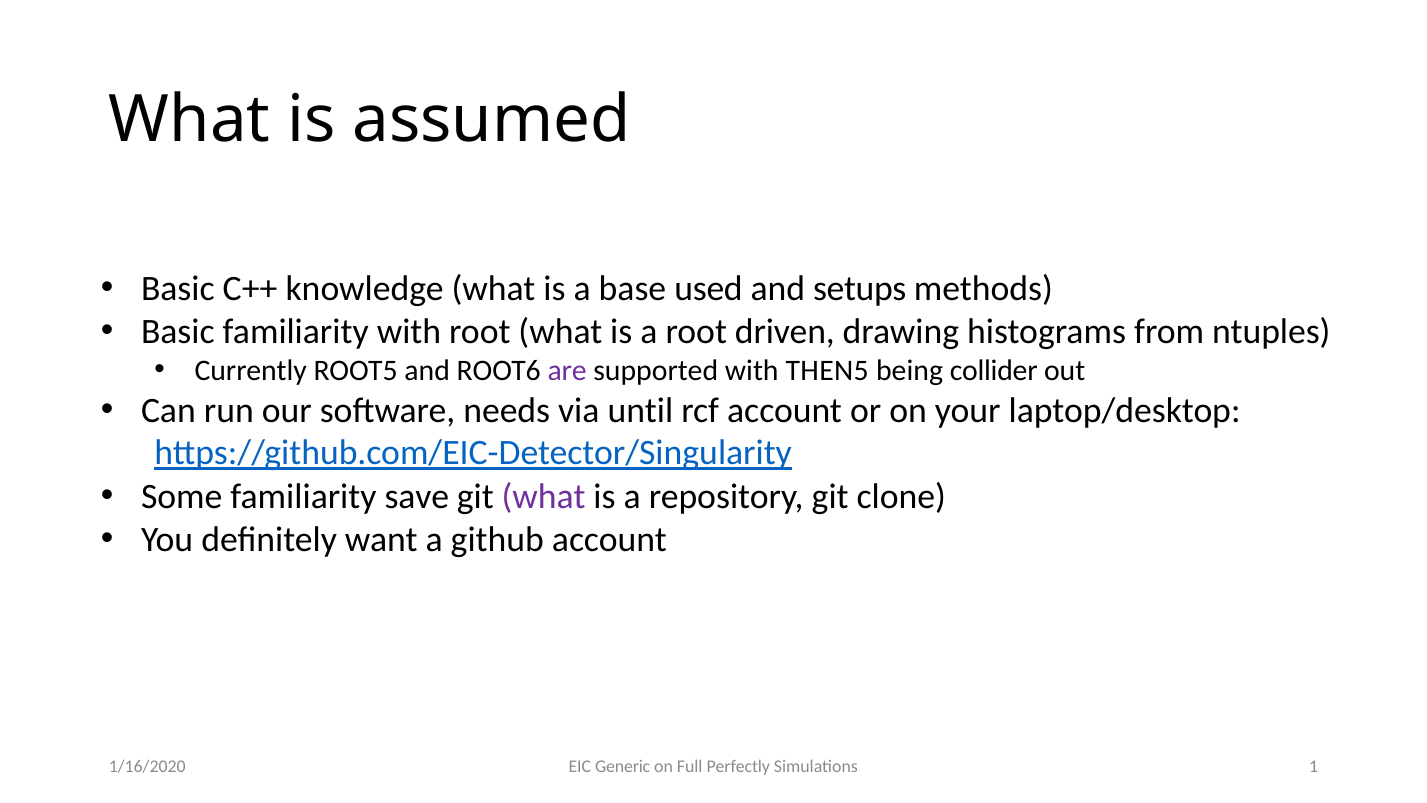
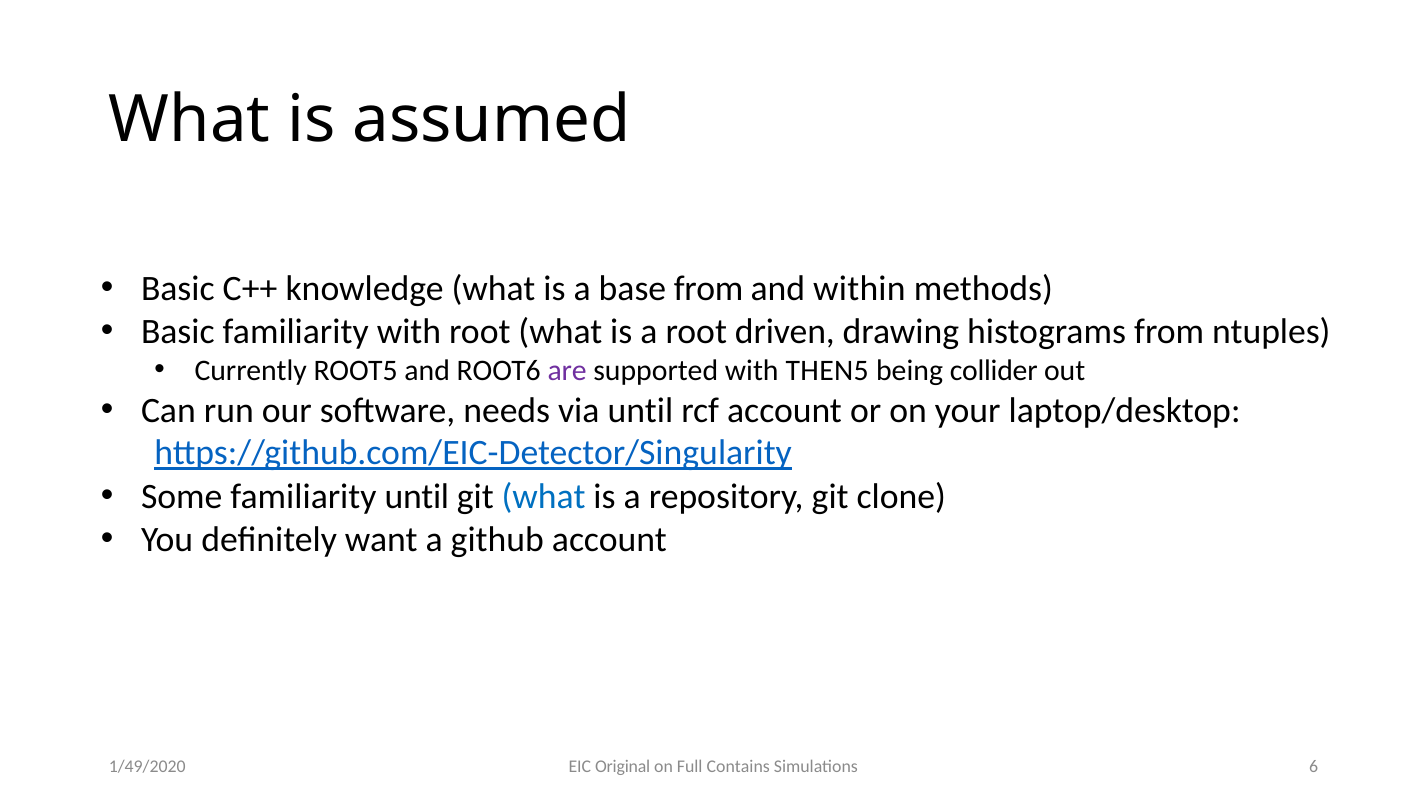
base used: used -> from
setups: setups -> within
familiarity save: save -> until
what at (544, 496) colour: purple -> blue
Generic: Generic -> Original
Perfectly: Perfectly -> Contains
1: 1 -> 6
1/16/2020: 1/16/2020 -> 1/49/2020
